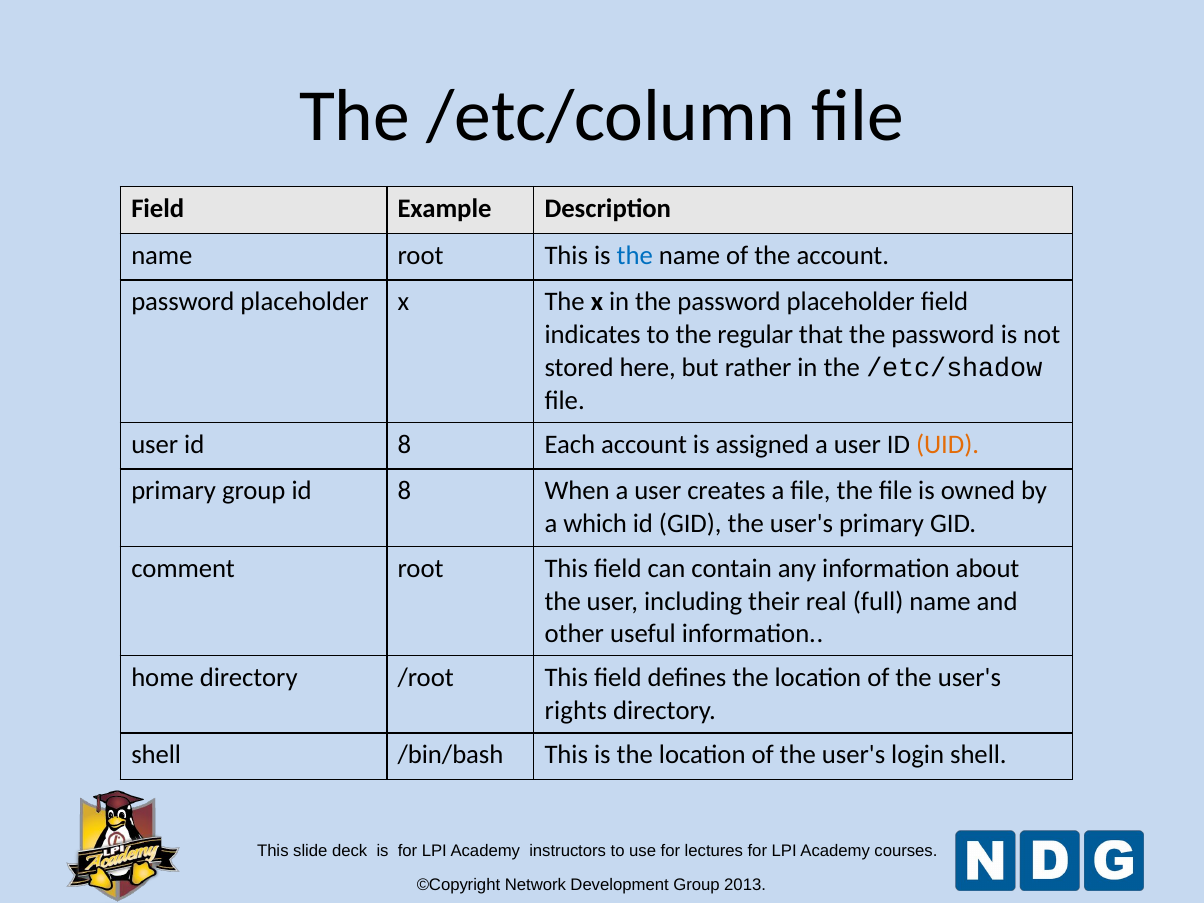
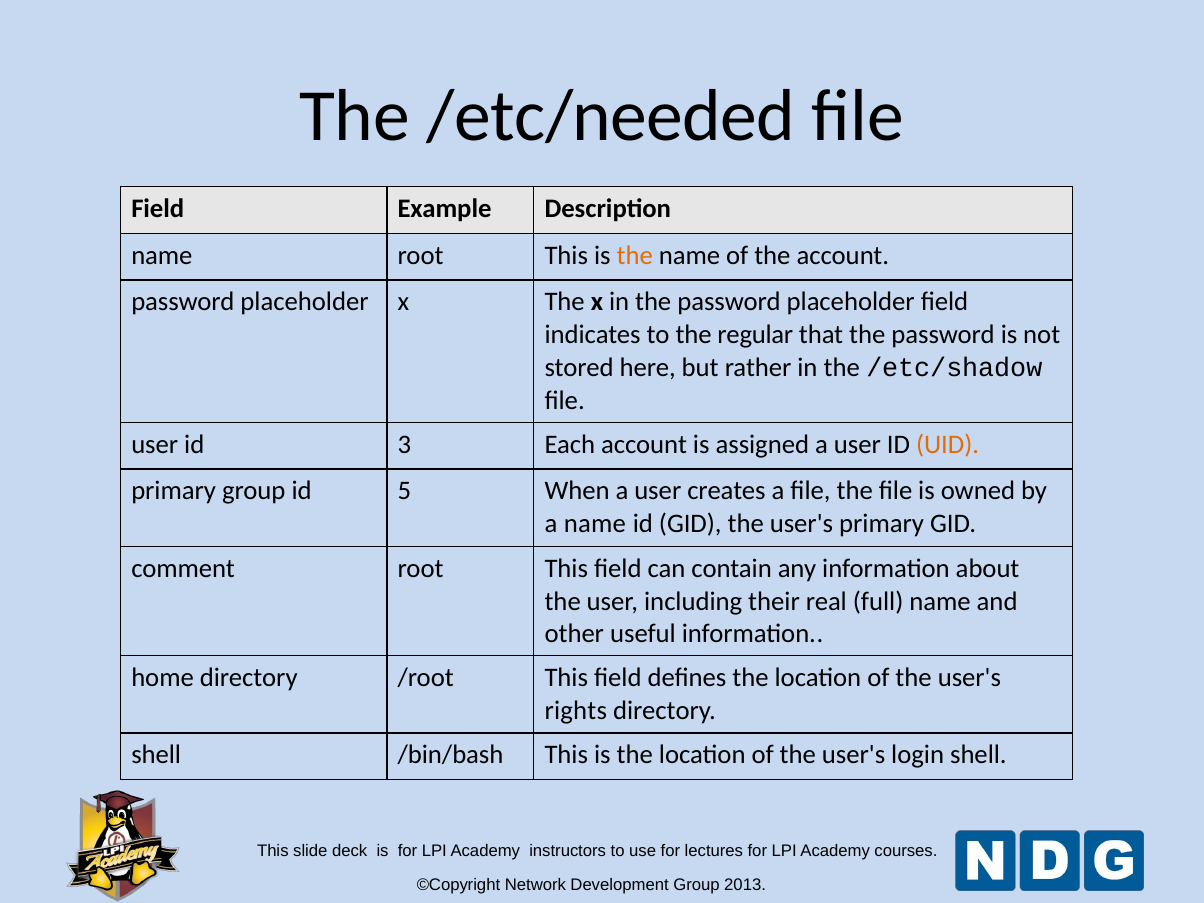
/etc/column: /etc/column -> /etc/needed
the at (635, 255) colour: blue -> orange
user id 8: 8 -> 3
group id 8: 8 -> 5
a which: which -> name
